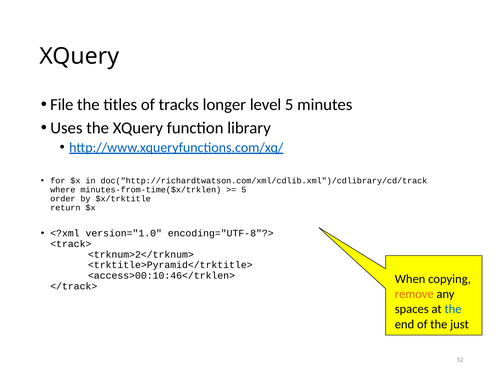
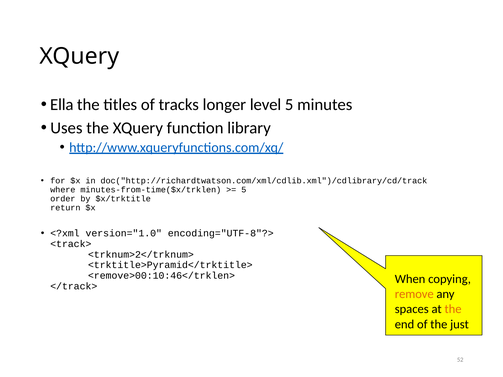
File: File -> Ella
<access>00:10:46</trklen>: <access>00:10:46</trklen> -> <remove>00:10:46</trklen>
the at (453, 309) colour: blue -> orange
